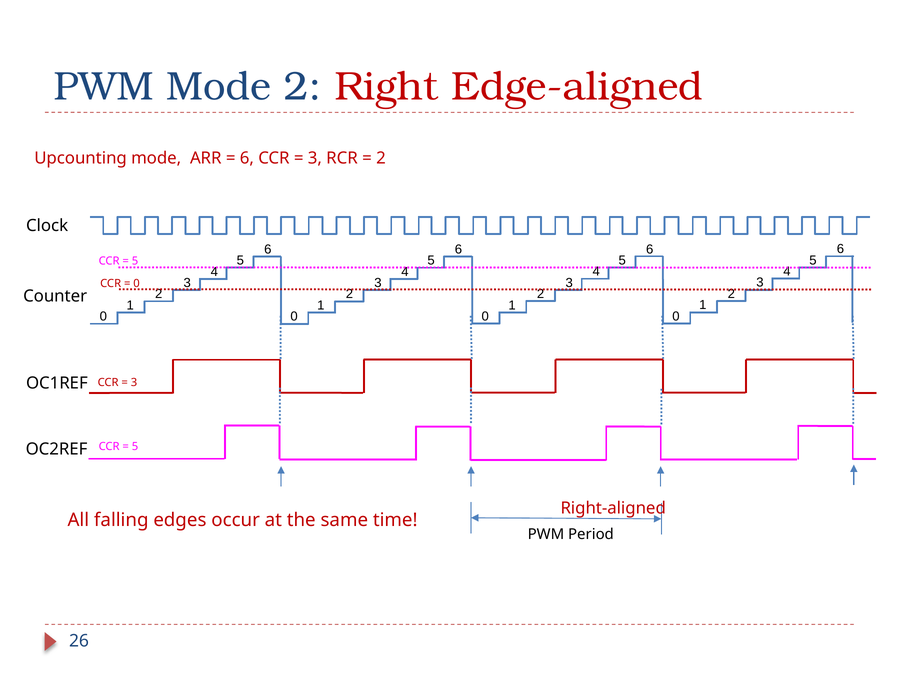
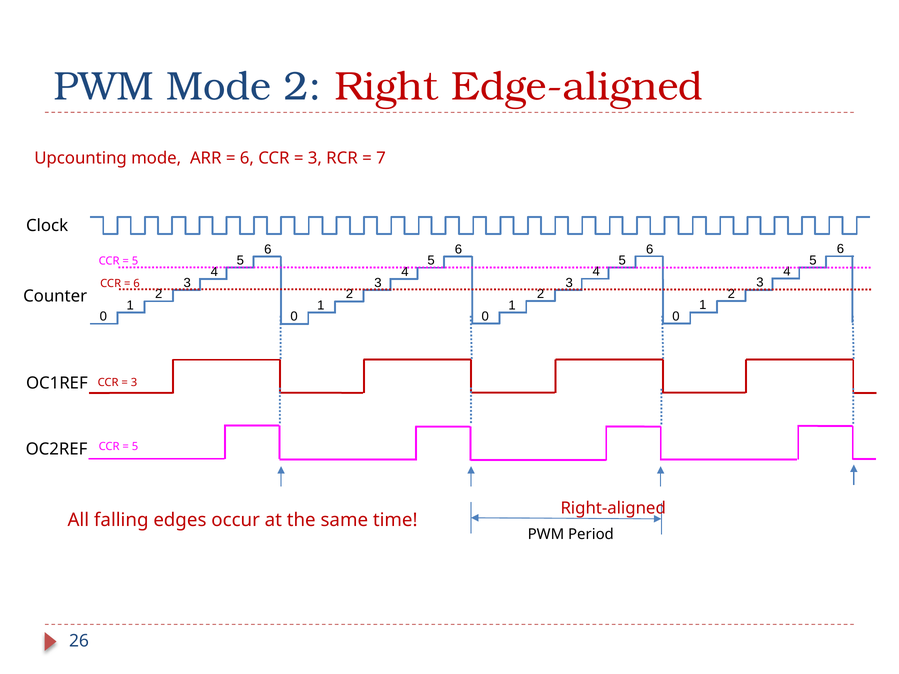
2 at (381, 158): 2 -> 7
0 at (137, 284): 0 -> 6
